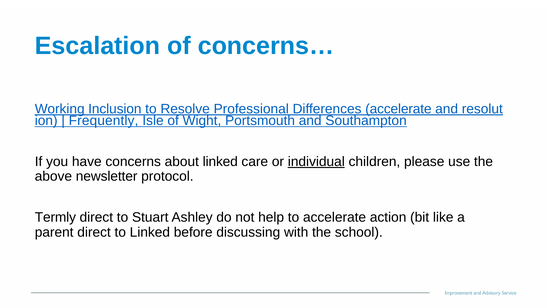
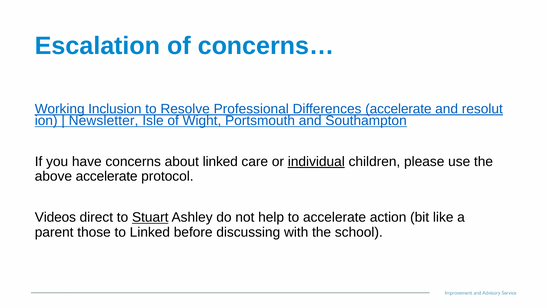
Frequently: Frequently -> Newsletter
above newsletter: newsletter -> accelerate
Termly: Termly -> Videos
Stuart underline: none -> present
parent direct: direct -> those
